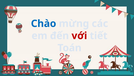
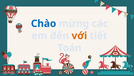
với colour: red -> orange
